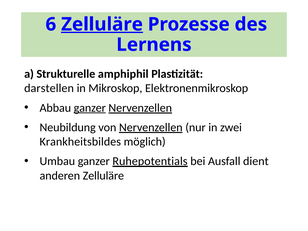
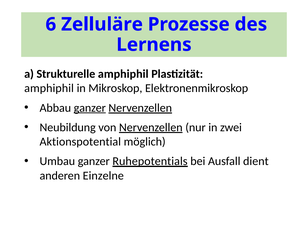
Zelluläre at (102, 24) underline: present -> none
darstellen at (49, 88): darstellen -> amphiphil
Krankheitsbildes: Krankheitsbildes -> Aktionspotential
anderen Zelluläre: Zelluläre -> Einzelne
